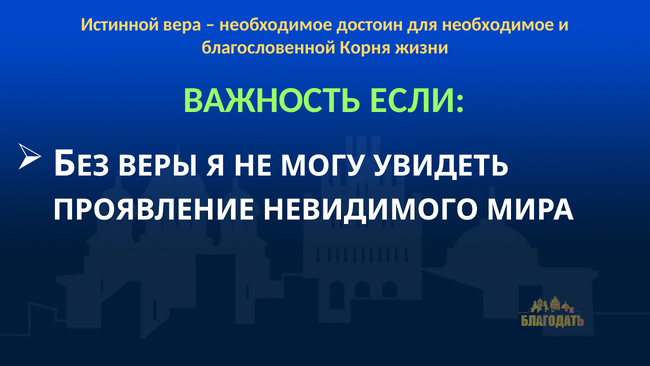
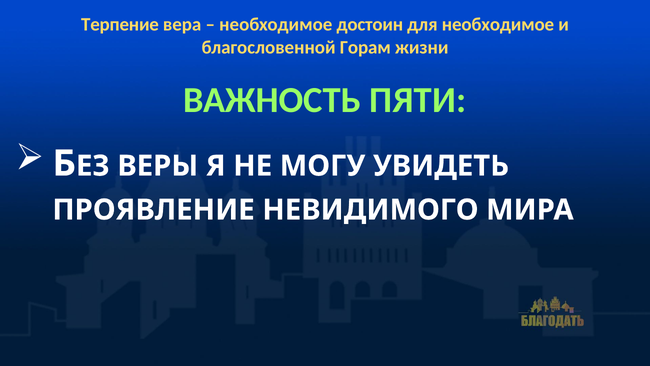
Истинной: Истинной -> Терпение
Корня: Корня -> Горам
ЕСЛИ: ЕСЛИ -> ПЯТИ
